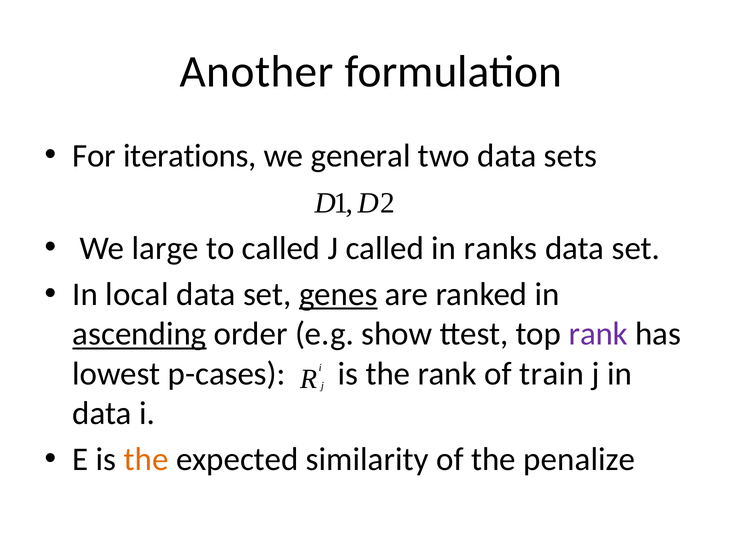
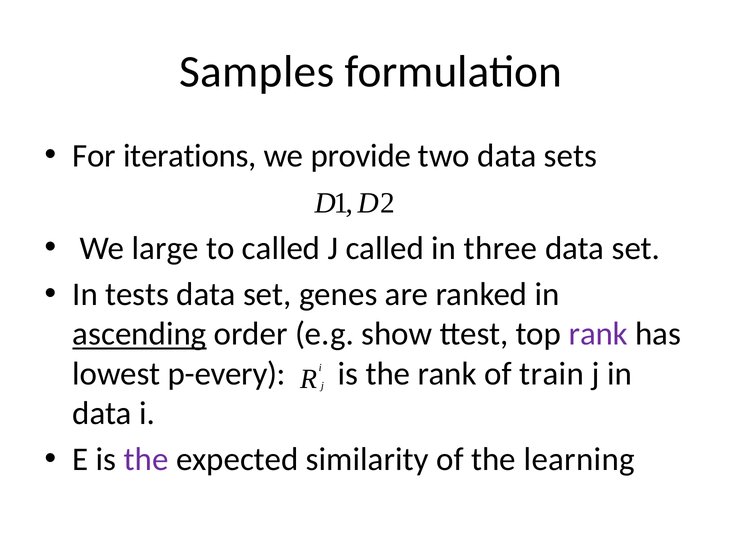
Another: Another -> Samples
general: general -> provide
ranks: ranks -> three
local: local -> tests
genes underline: present -> none
p-cases: p-cases -> p-every
the at (146, 459) colour: orange -> purple
penalize: penalize -> learning
